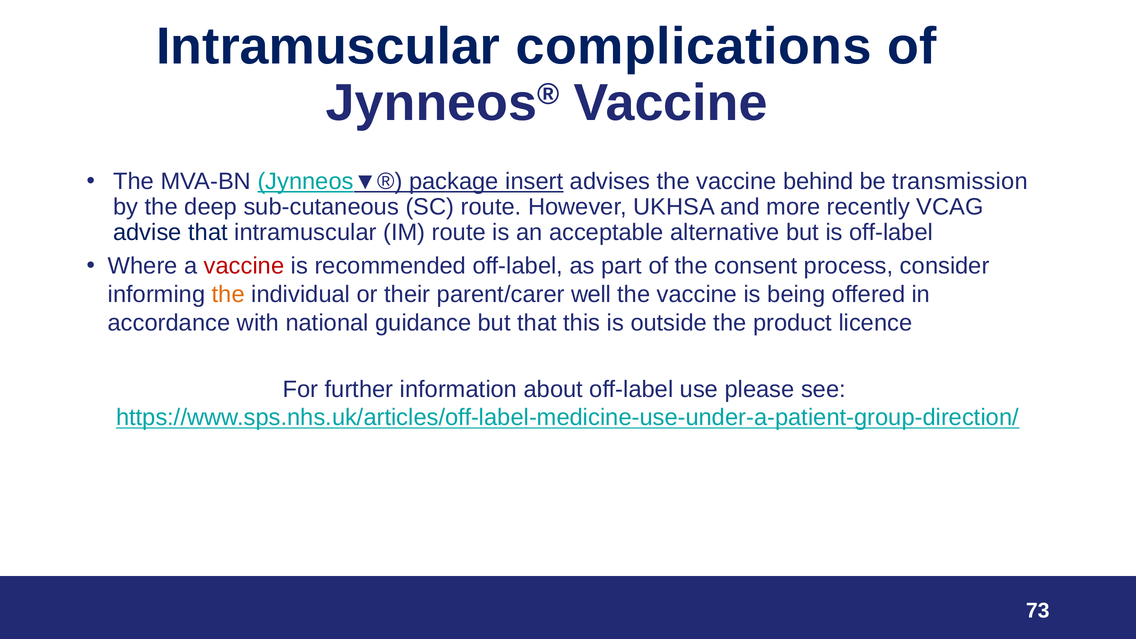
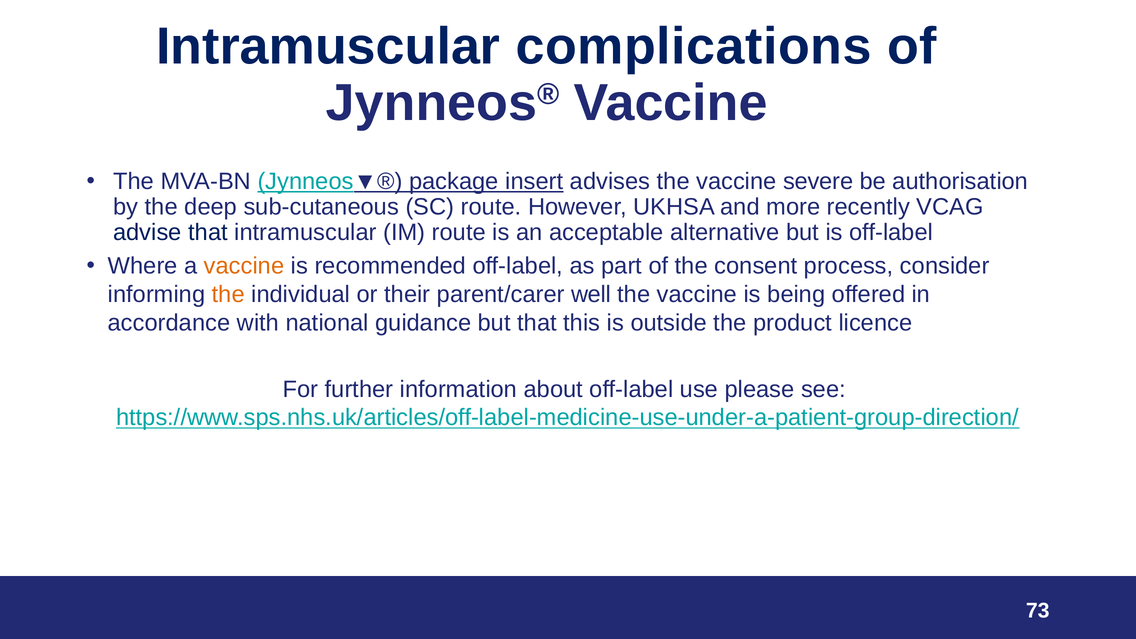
behind: behind -> severe
transmission: transmission -> authorisation
vaccine at (244, 266) colour: red -> orange
